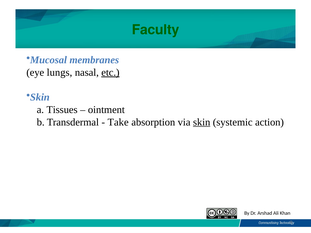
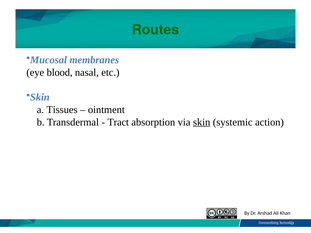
Faculty: Faculty -> Routes
lungs: lungs -> blood
etc underline: present -> none
Take: Take -> Tract
